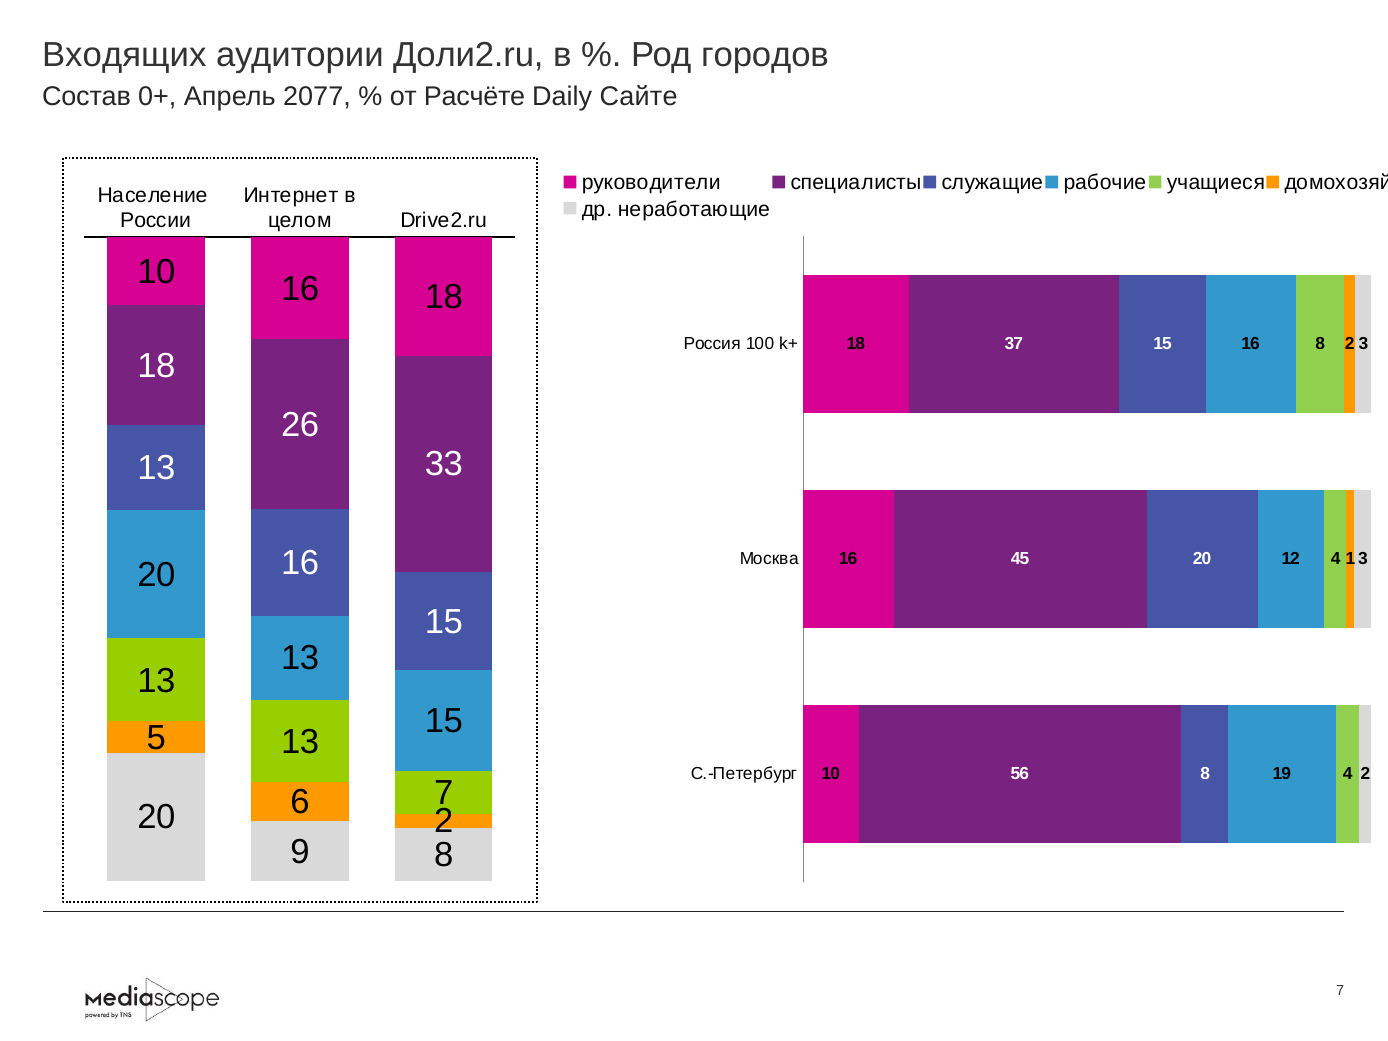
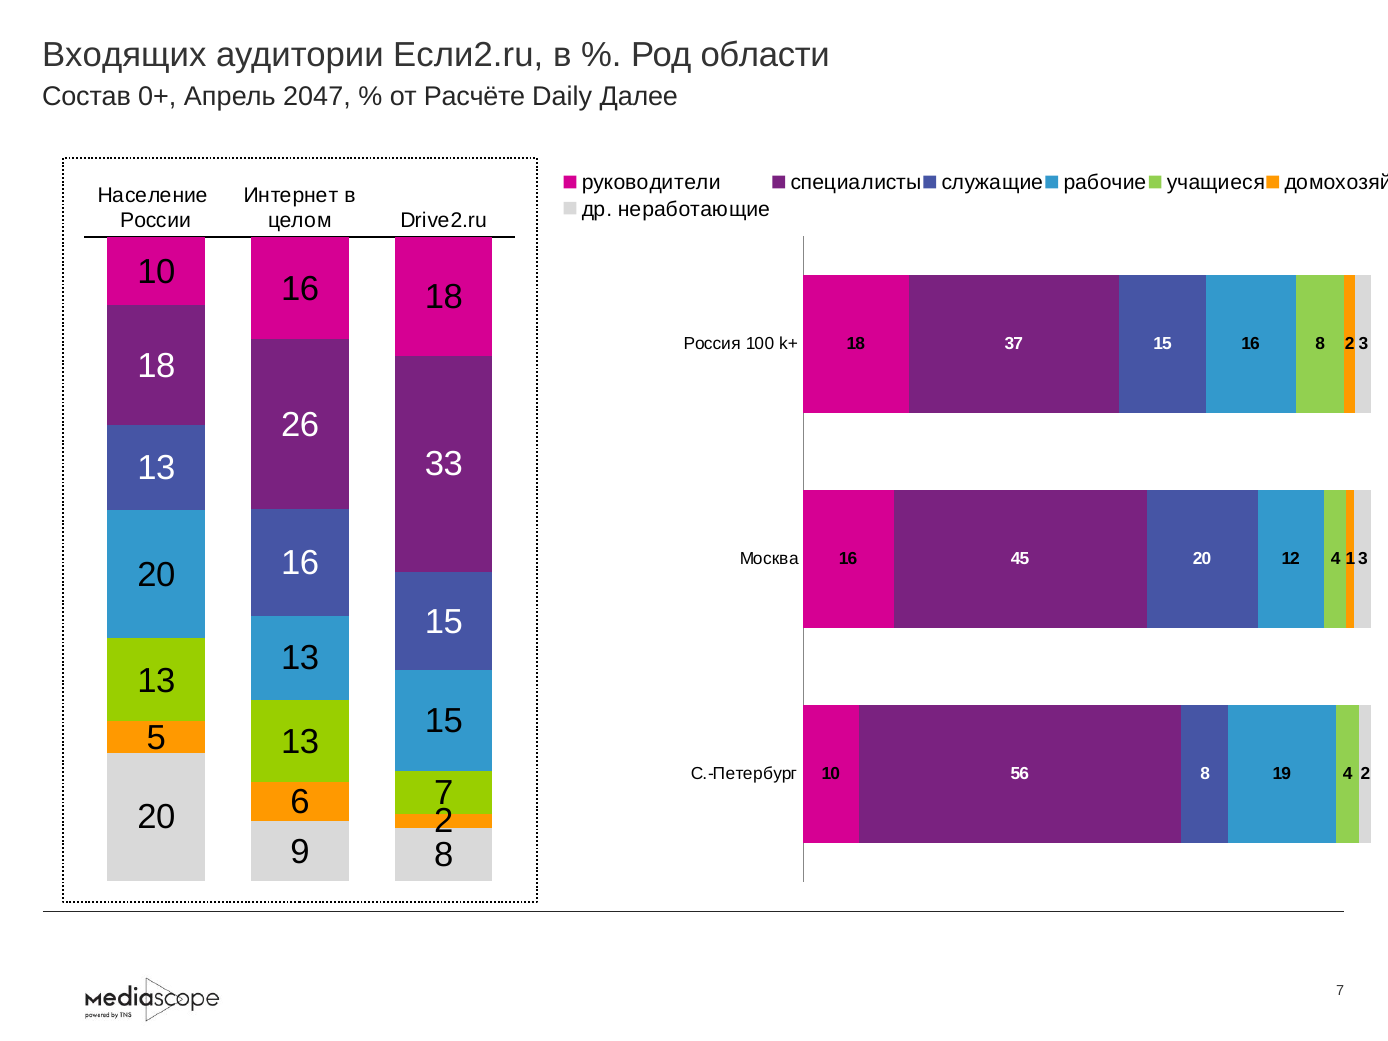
Доли2.ru: Доли2.ru -> Если2.ru
городов: городов -> области
2077: 2077 -> 2047
Сайте: Сайте -> Далее
